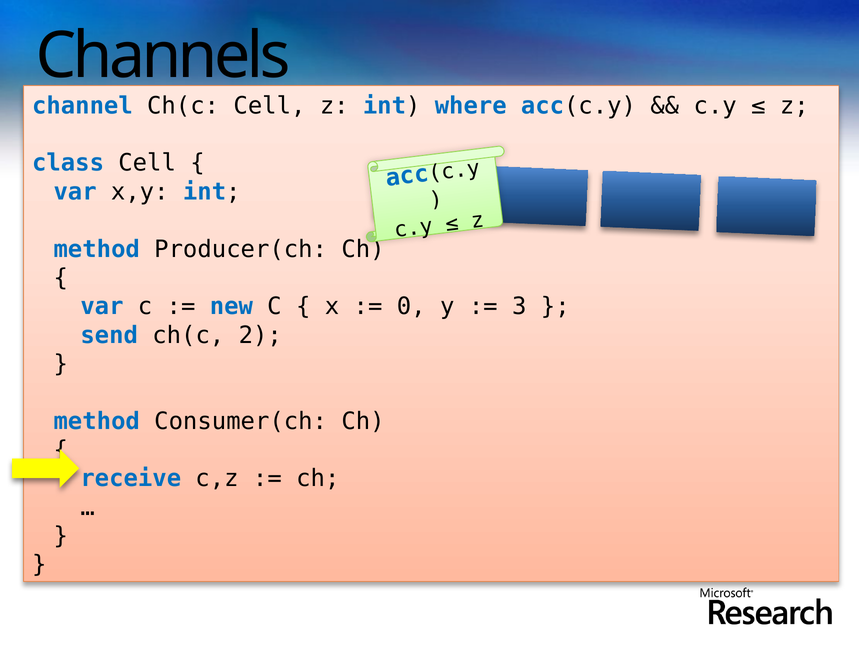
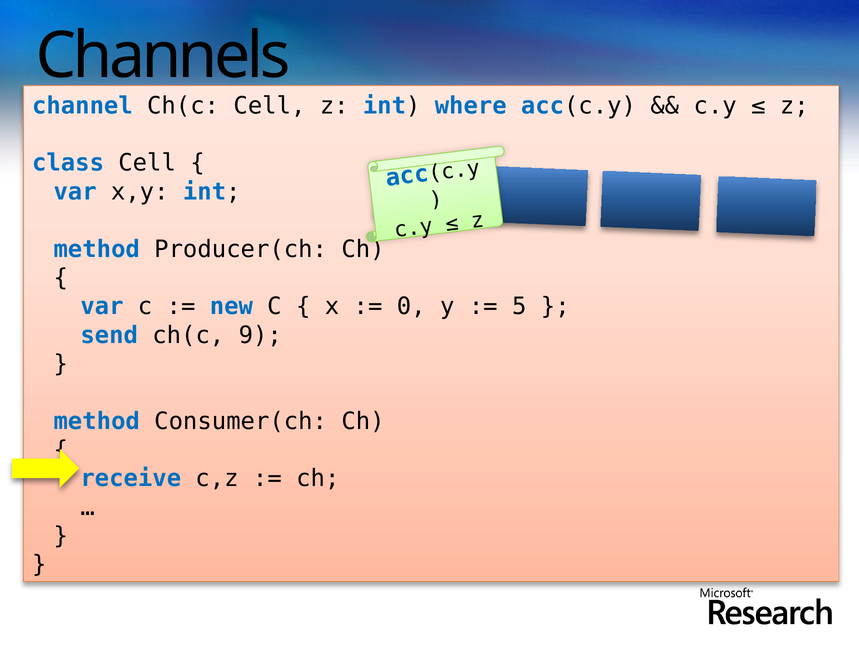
3: 3 -> 5
2: 2 -> 9
